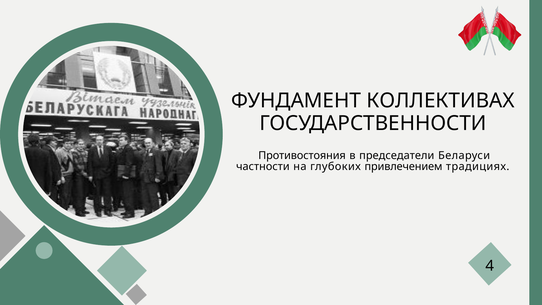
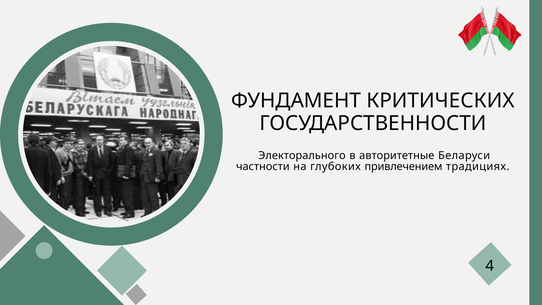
КОЛЛЕКТИВАХ: КОЛЛЕКТИВАХ -> КРИТИЧЕСКИХ
Противостояния: Противостояния -> Электорального
председатели: председатели -> авторитетные
